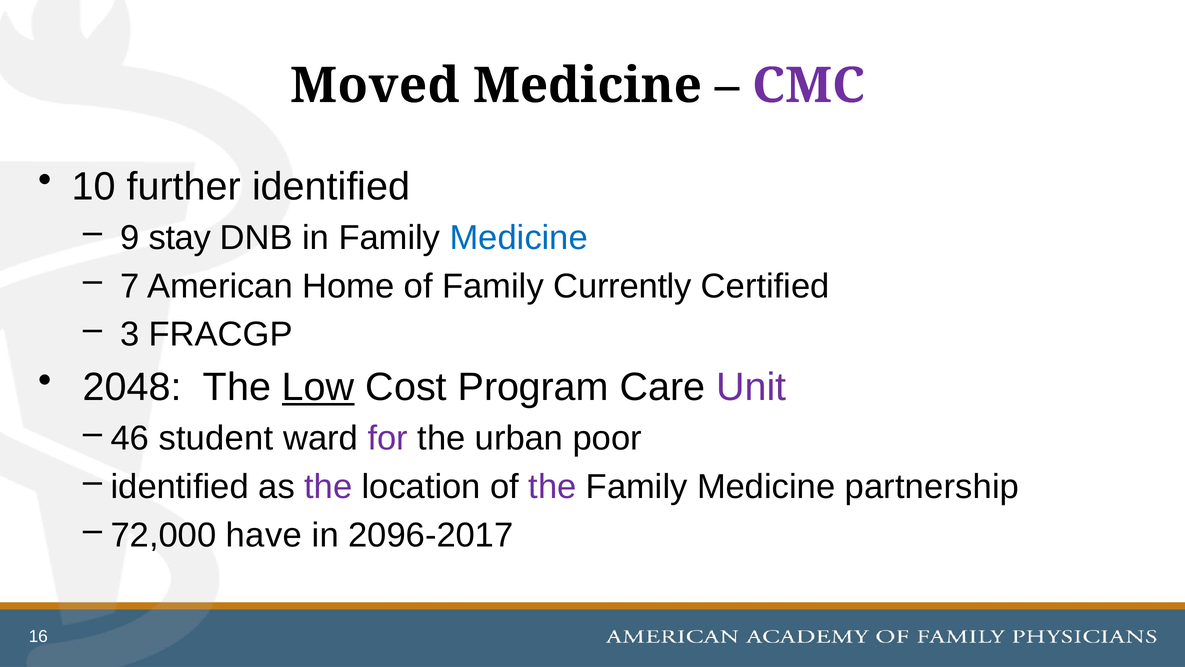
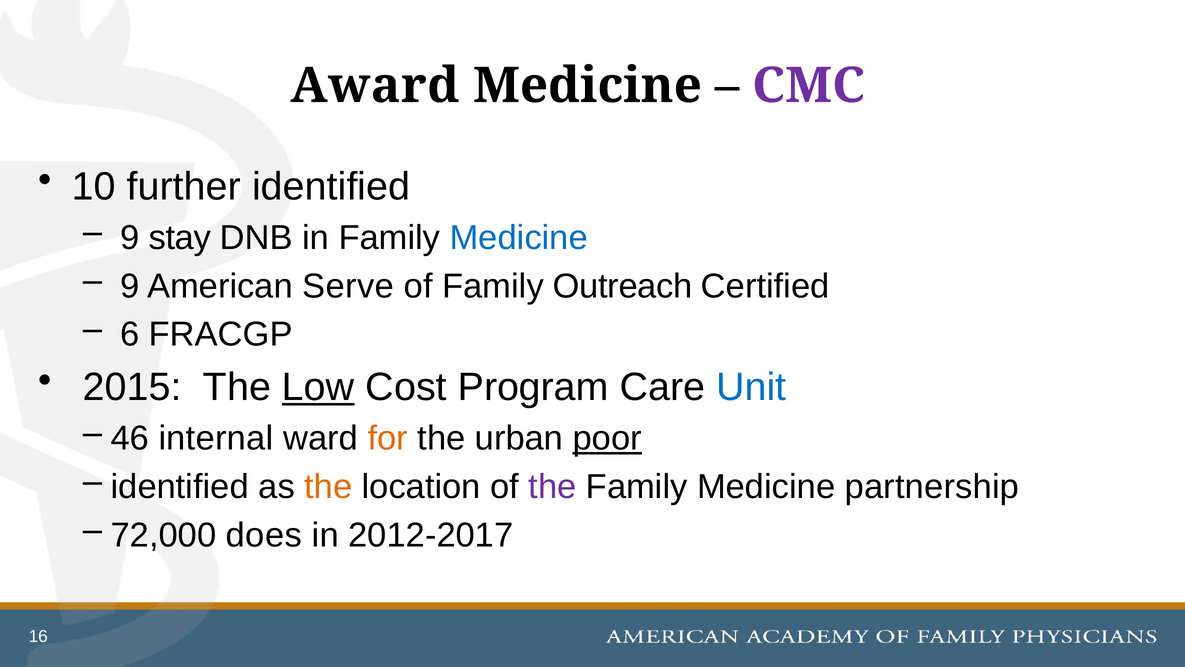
Moved: Moved -> Award
7 at (130, 286): 7 -> 9
Home: Home -> Serve
Currently: Currently -> Outreach
3: 3 -> 6
2048: 2048 -> 2015
Unit colour: purple -> blue
student: student -> internal
for colour: purple -> orange
poor underline: none -> present
the at (328, 487) colour: purple -> orange
have: have -> does
2096-2017: 2096-2017 -> 2012-2017
